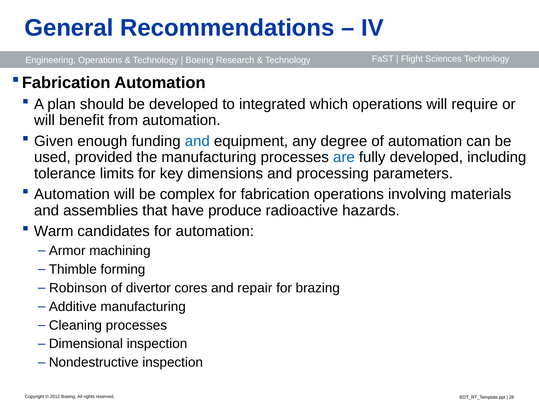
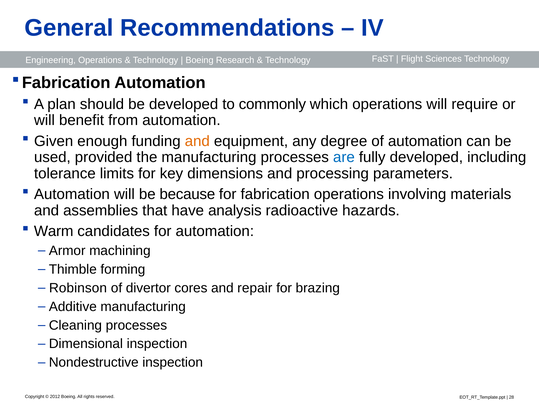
integrated: integrated -> commonly
and at (197, 141) colour: blue -> orange
complex: complex -> because
produce: produce -> analysis
